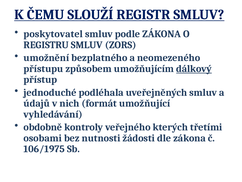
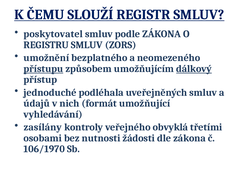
přístupu underline: none -> present
obdobně: obdobně -> zasílány
kterých: kterých -> obvyklá
106/1975: 106/1975 -> 106/1970
